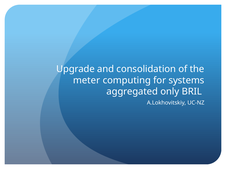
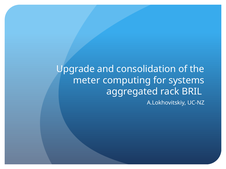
only: only -> rack
